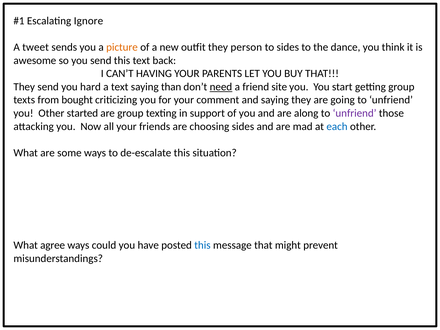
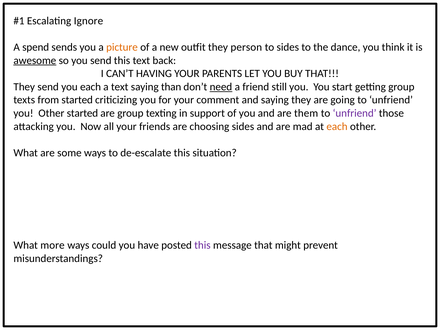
tweet: tweet -> spend
awesome underline: none -> present
you hard: hard -> each
site: site -> still
from bought: bought -> started
along: along -> them
each at (337, 126) colour: blue -> orange
agree: agree -> more
this at (202, 245) colour: blue -> purple
